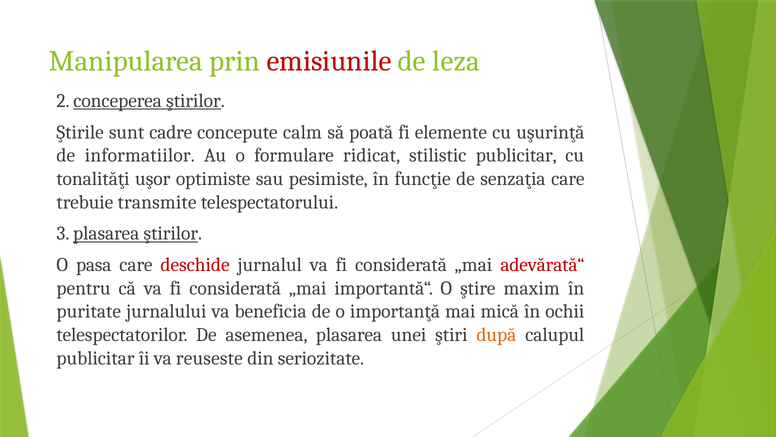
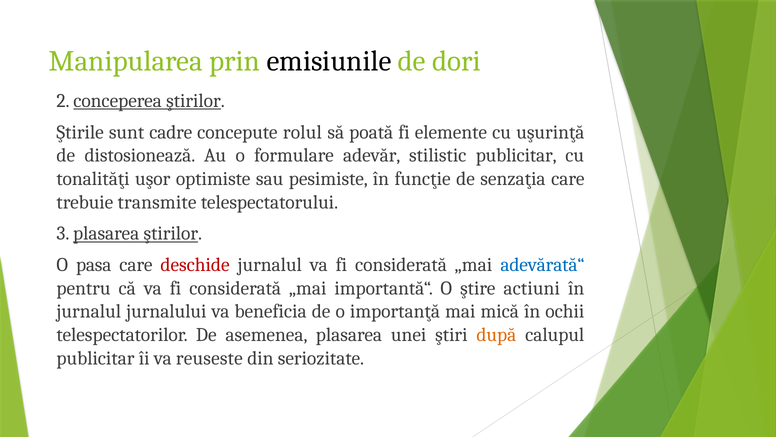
emisiunile colour: red -> black
leza: leza -> dori
calm: calm -> rolul
informatiilor: informatiilor -> distosionează
ridicat: ridicat -> adevăr
adevărată“ colour: red -> blue
maxim: maxim -> actiuni
puritate at (89, 311): puritate -> jurnalul
